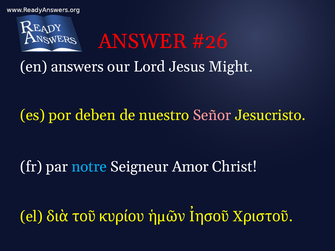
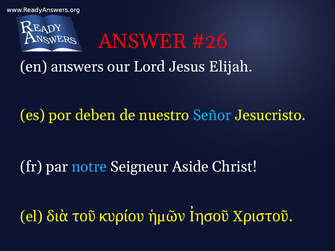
Might: Might -> Elijah
Señor colour: pink -> light blue
Amor: Amor -> Aside
